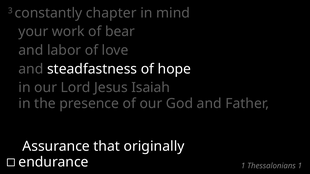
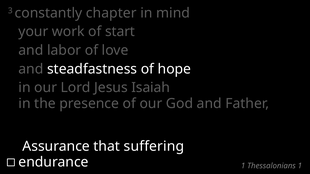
bear: bear -> start
originally: originally -> suffering
